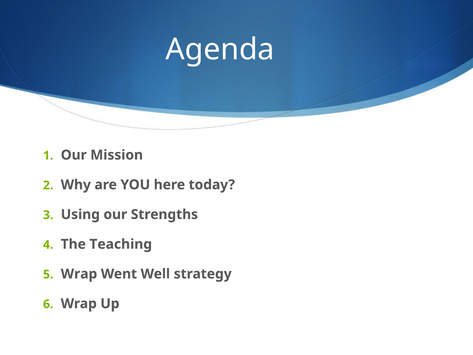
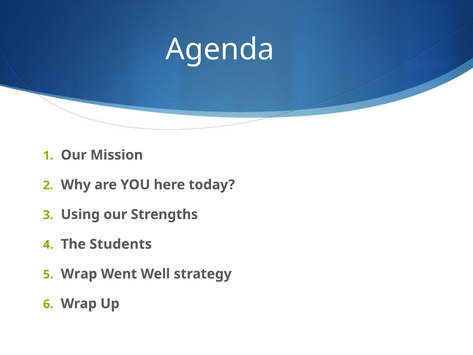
Teaching: Teaching -> Students
